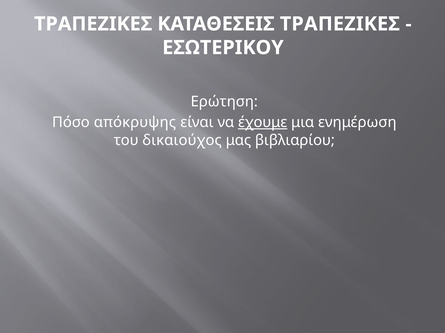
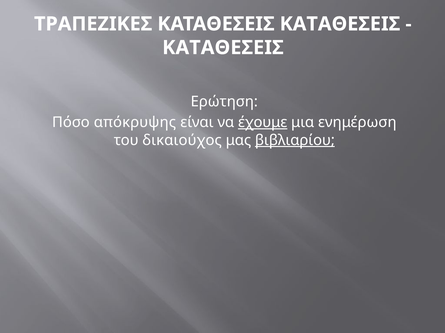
ΚΑΤΑΘΕΣΕΙΣ ΤΡΑΠΕΖΙΚΕΣ: ΤΡΑΠΕΖΙΚΕΣ -> ΚΑΤΑΘΕΣΕΙΣ
ΕΣΩΤΕΡΙΚΟΥ at (223, 48): ΕΣΩΤΕΡΙΚΟΥ -> ΚΑΤΑΘΕΣΕΙΣ
βιβλιαρίου underline: none -> present
